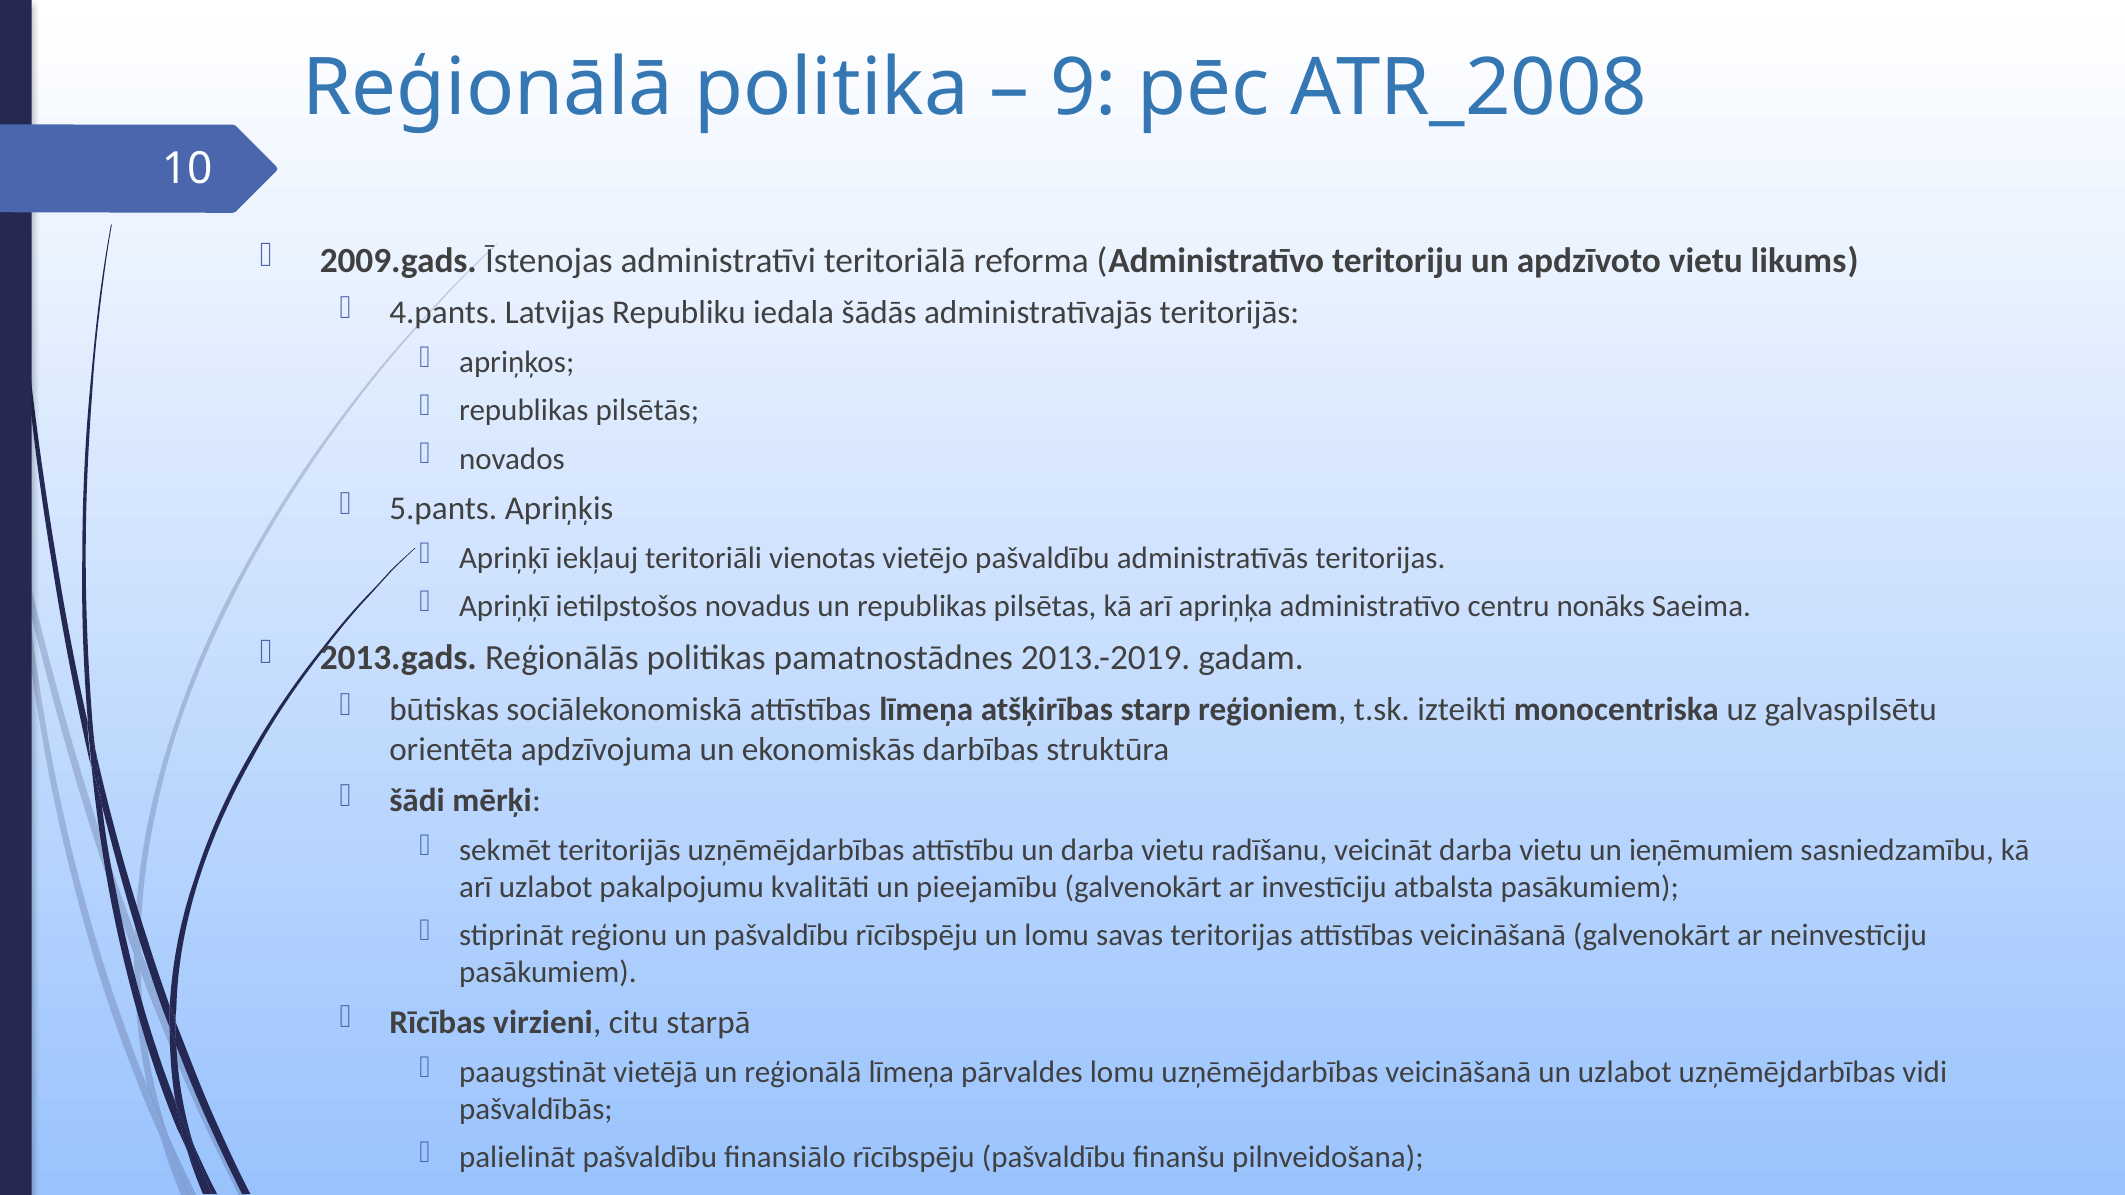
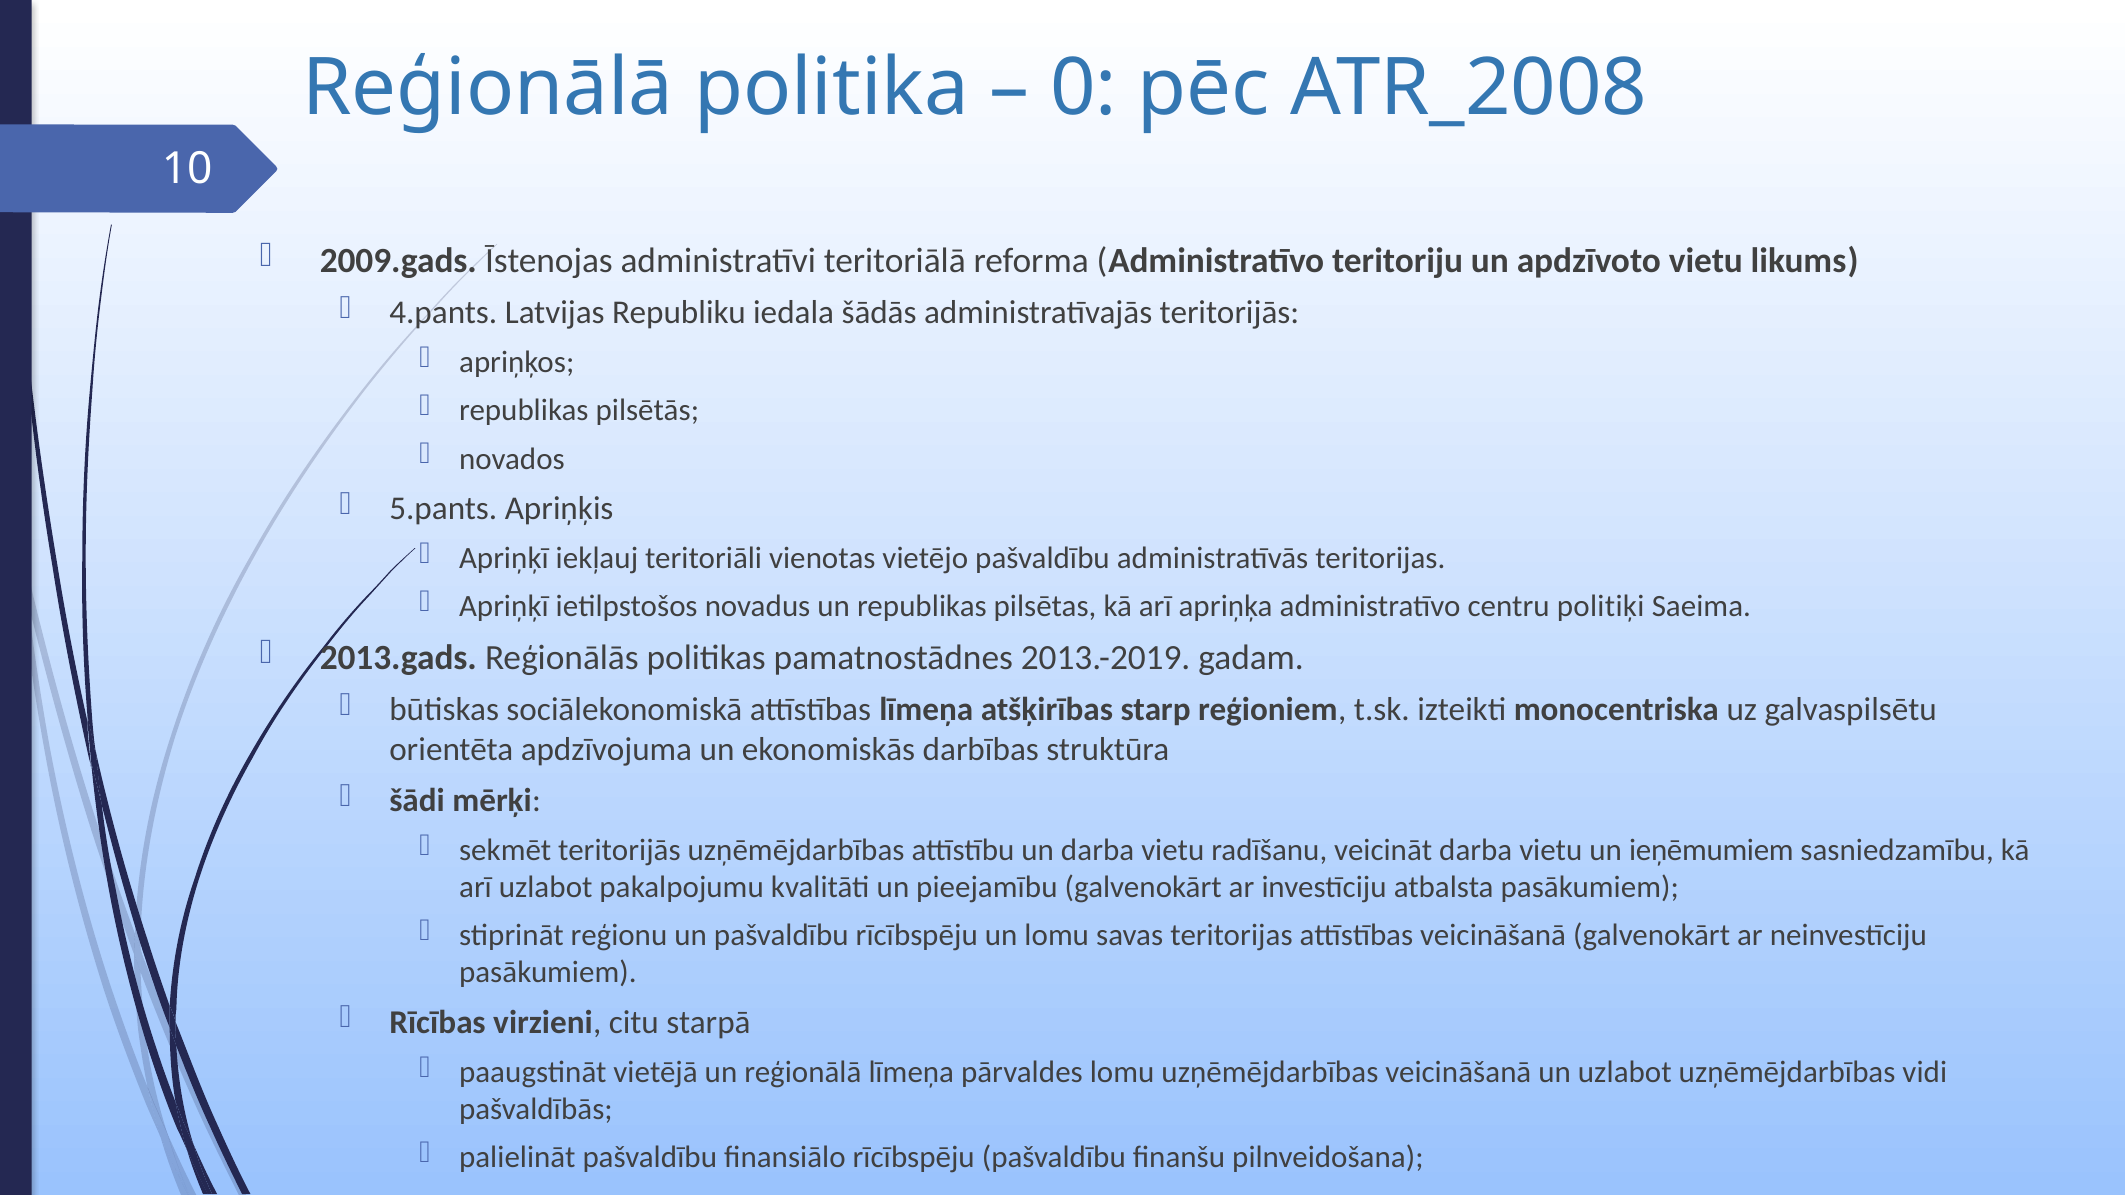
9: 9 -> 0
nonāks: nonāks -> politiķi
